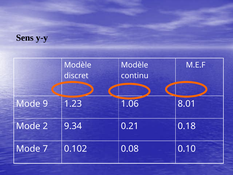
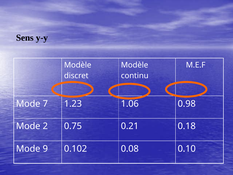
9: 9 -> 7
8.01: 8.01 -> 0.98
9.34: 9.34 -> 0.75
7: 7 -> 9
